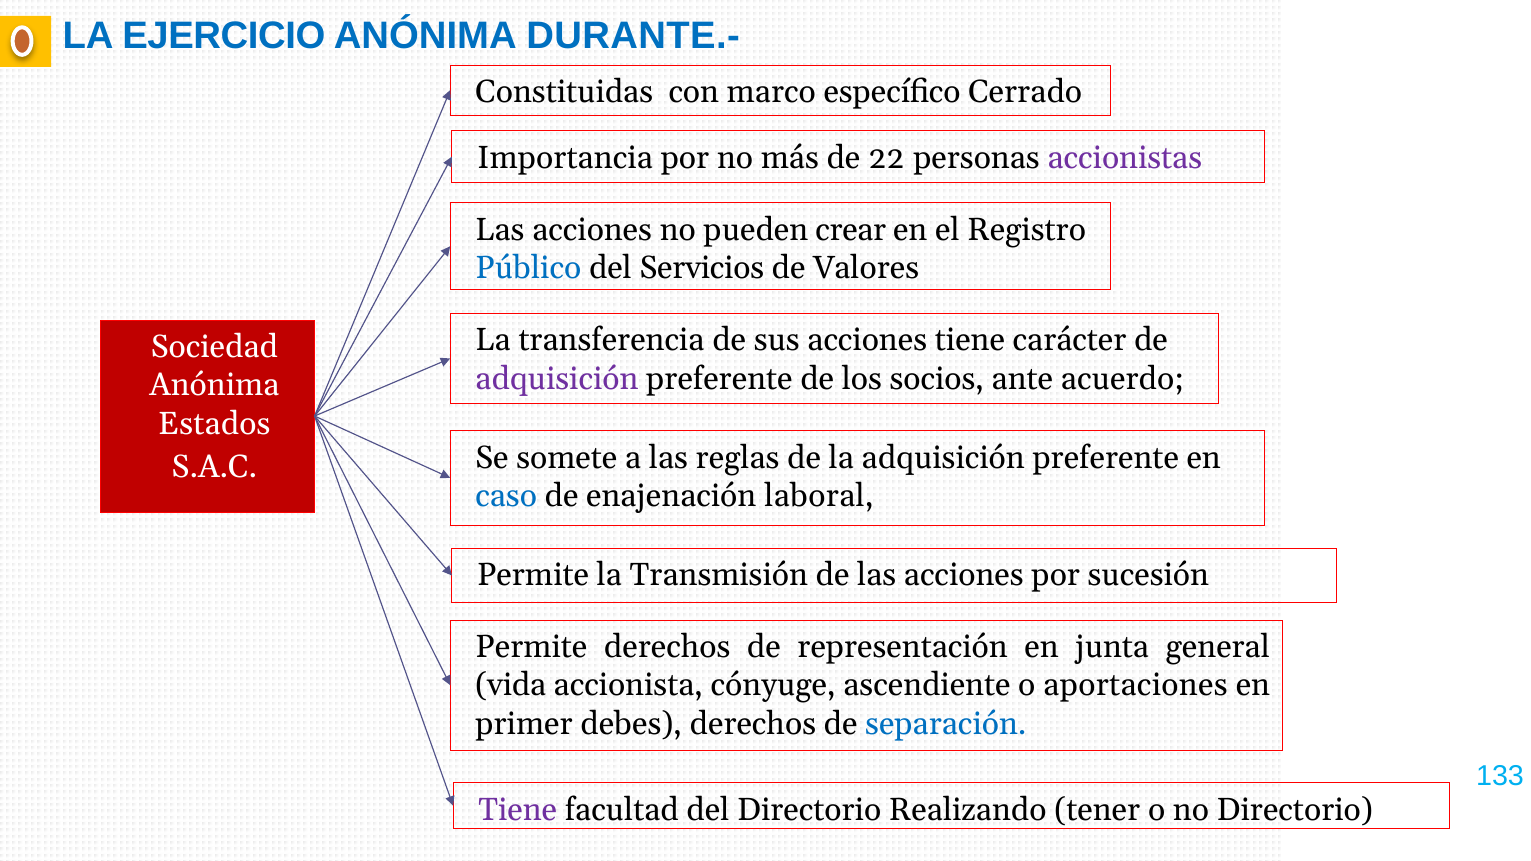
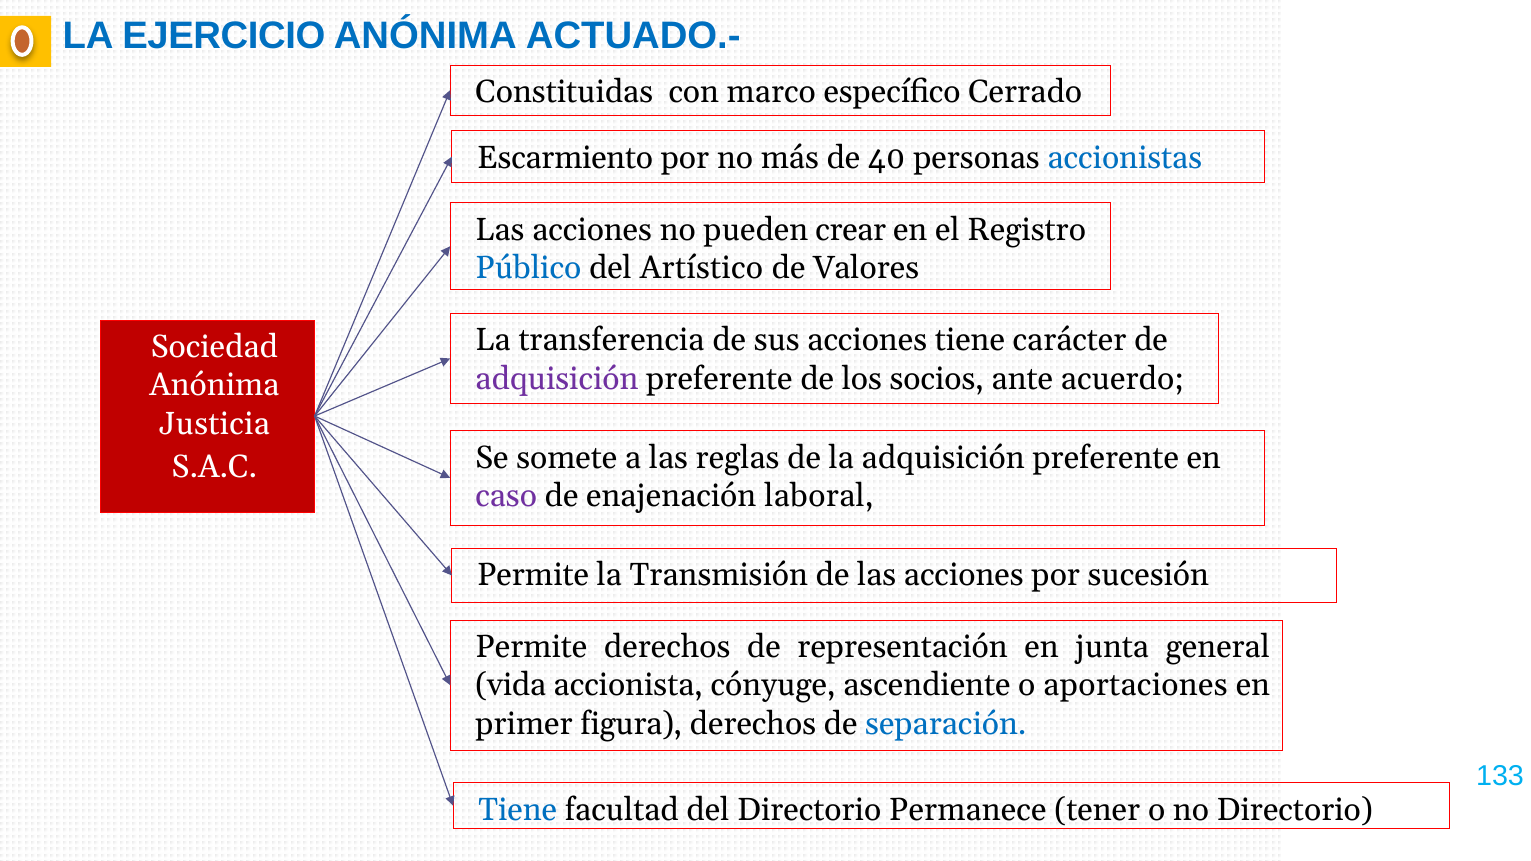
DURANTE.-: DURANTE.- -> ACTUADO.-
Importancia: Importancia -> Escarmiento
22: 22 -> 40
accionistas colour: purple -> blue
Servicios: Servicios -> Artístico
Estados: Estados -> Justicia
caso colour: blue -> purple
debes: debes -> figura
Tiene at (518, 810) colour: purple -> blue
Realizando: Realizando -> Permanece
